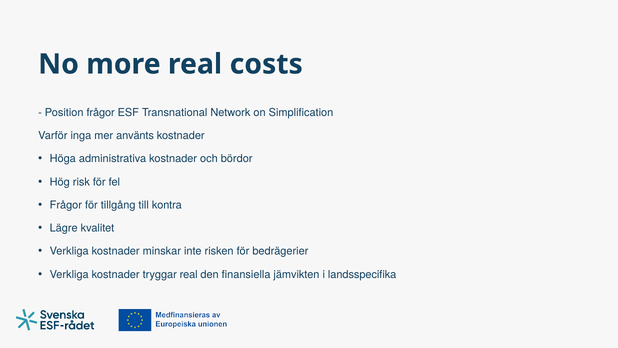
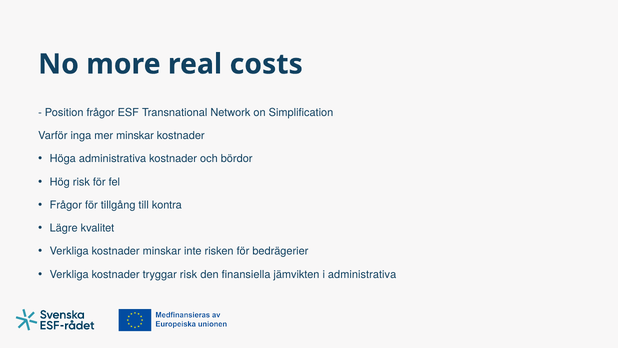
mer använts: använts -> minskar
tryggar real: real -> risk
i landsspecifika: landsspecifika -> administrativa
